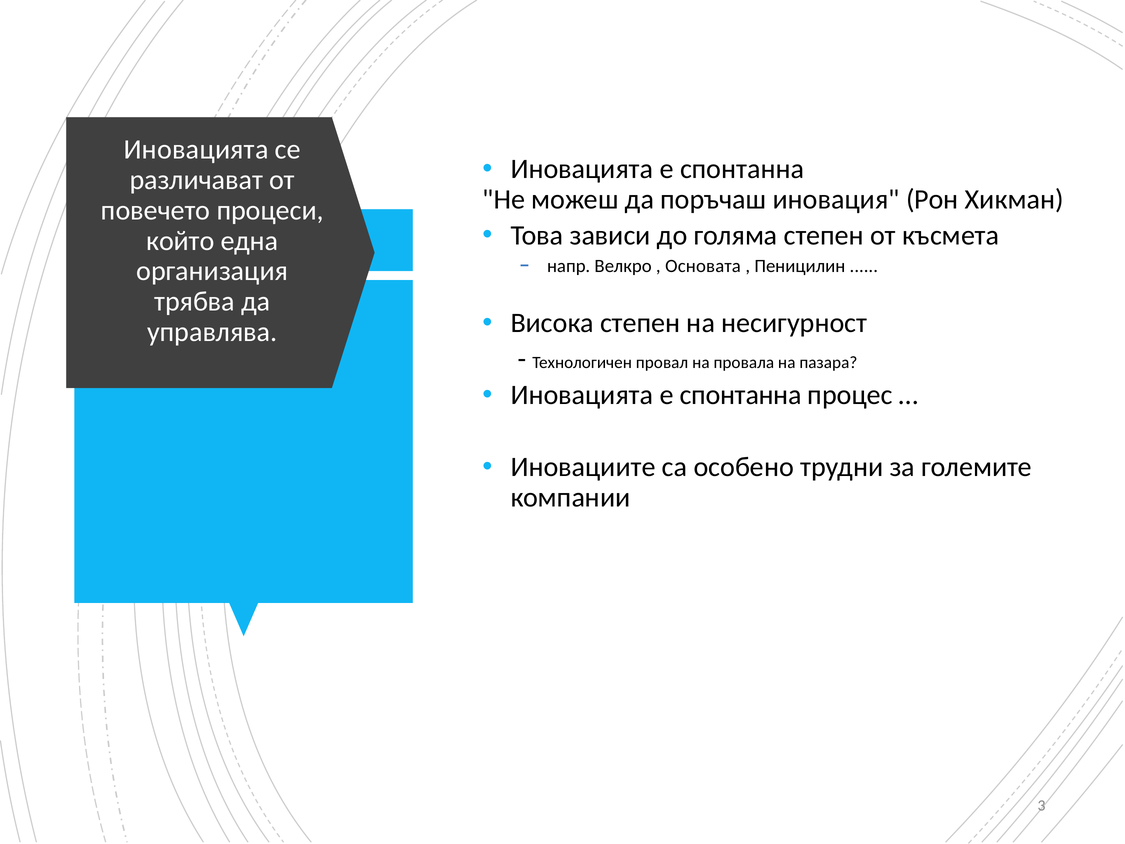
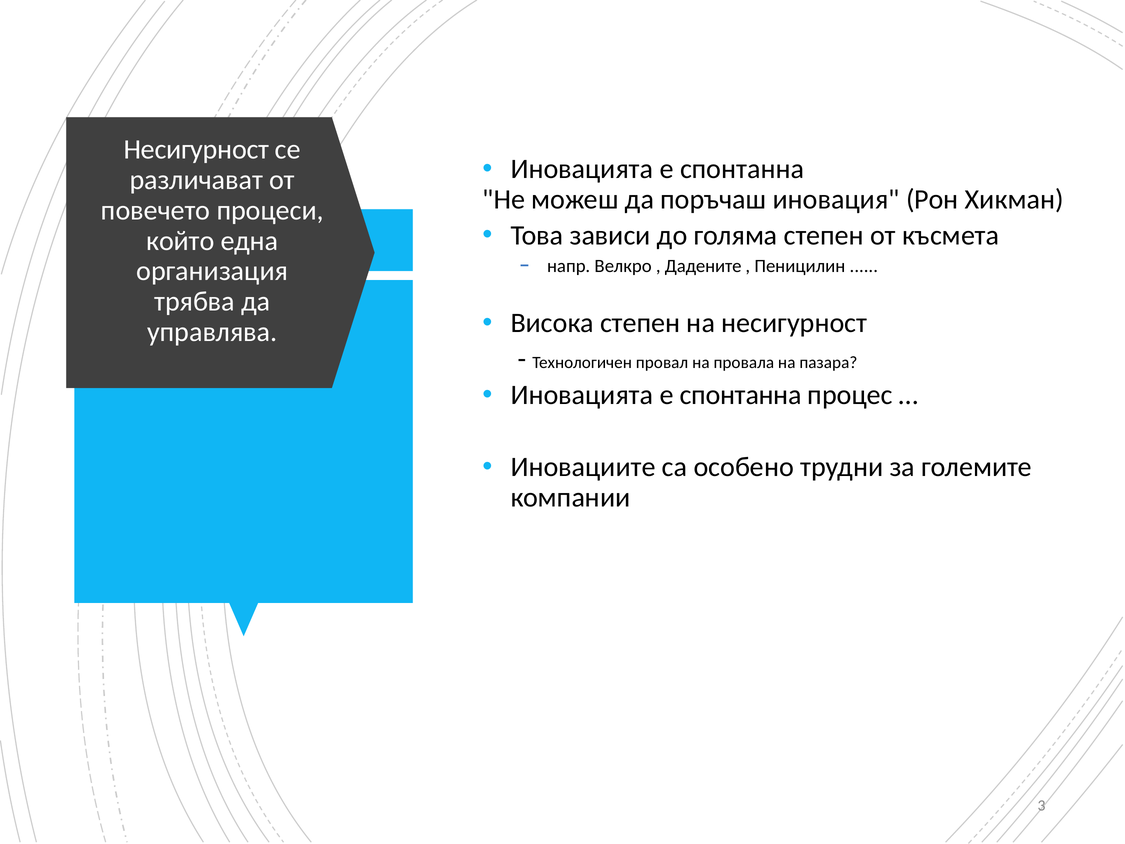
Иновацията at (196, 150): Иновацията -> Несигурност
Основата: Основата -> Дадените
